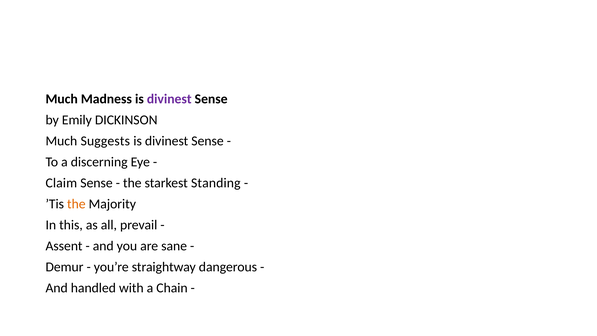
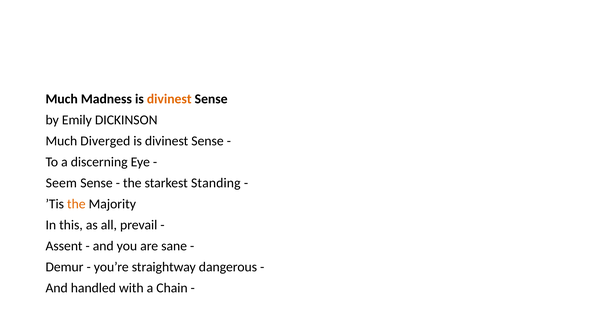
divinest at (169, 99) colour: purple -> orange
Suggests: Suggests -> Diverged
Claim: Claim -> Seem
